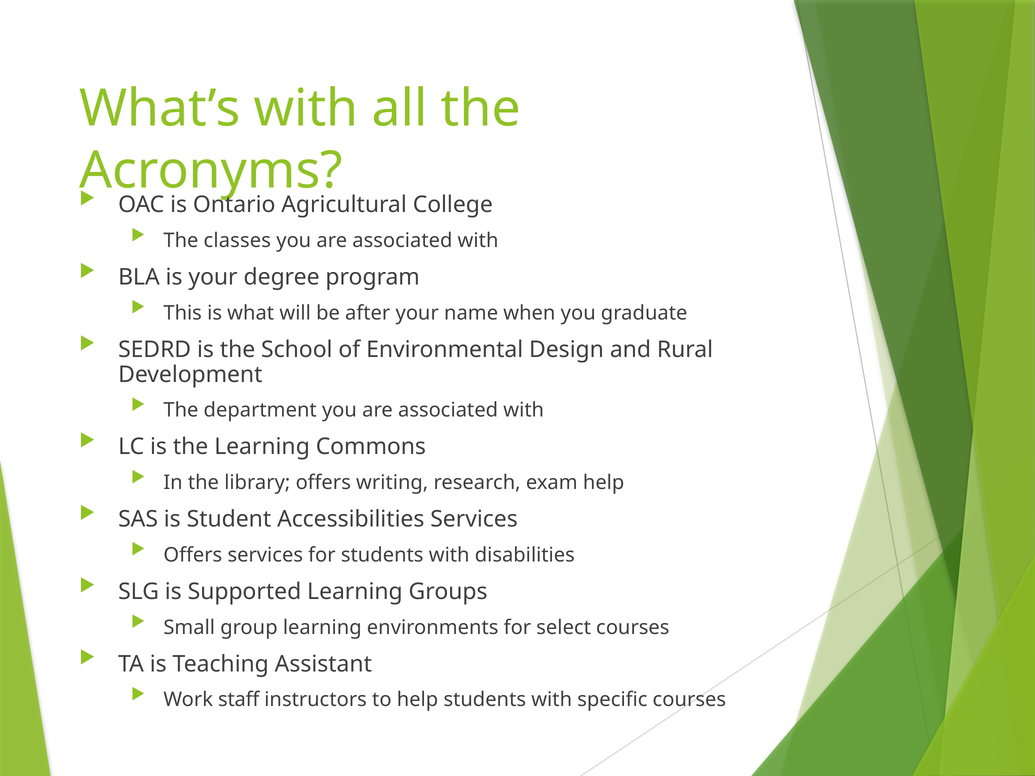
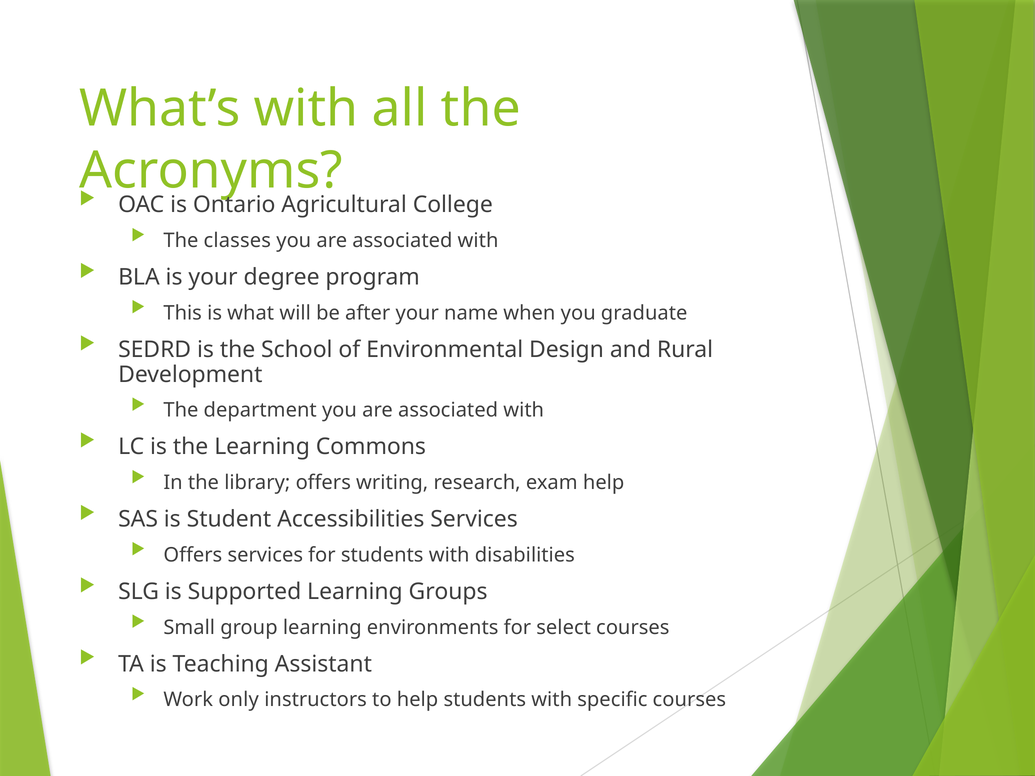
staff: staff -> only
